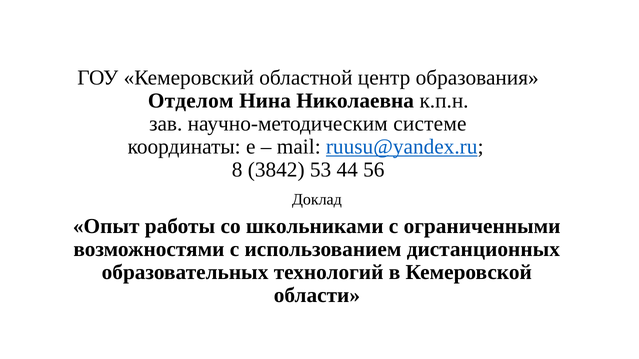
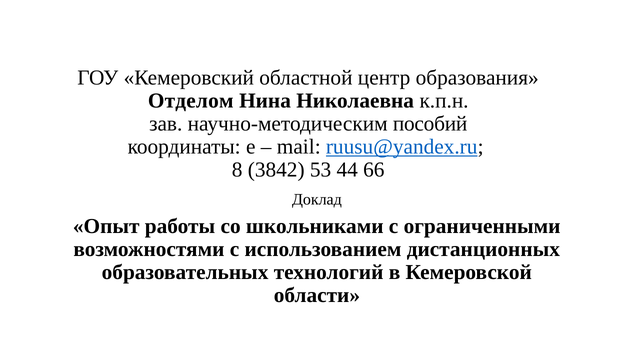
системе: системе -> пособий
56: 56 -> 66
